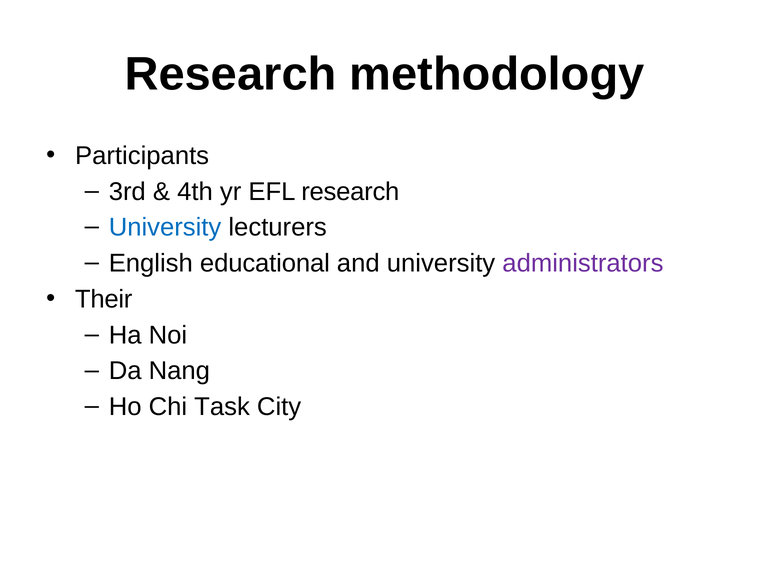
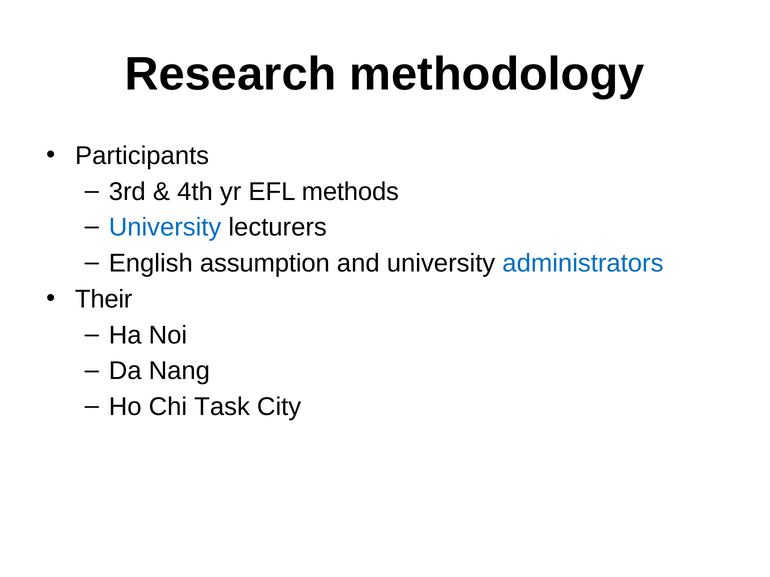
EFL research: research -> methods
educational: educational -> assumption
administrators colour: purple -> blue
